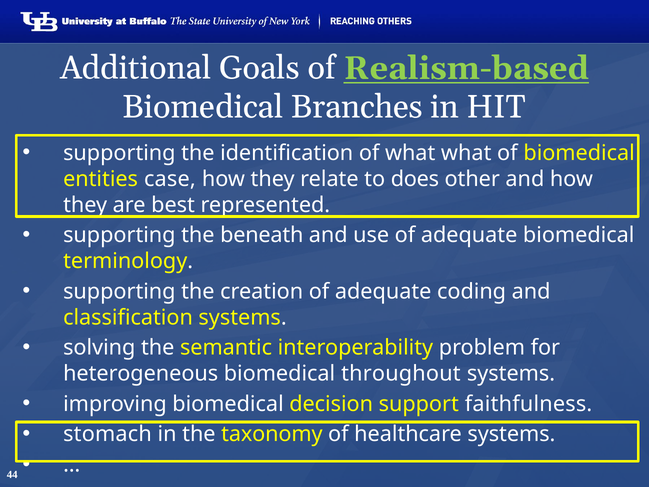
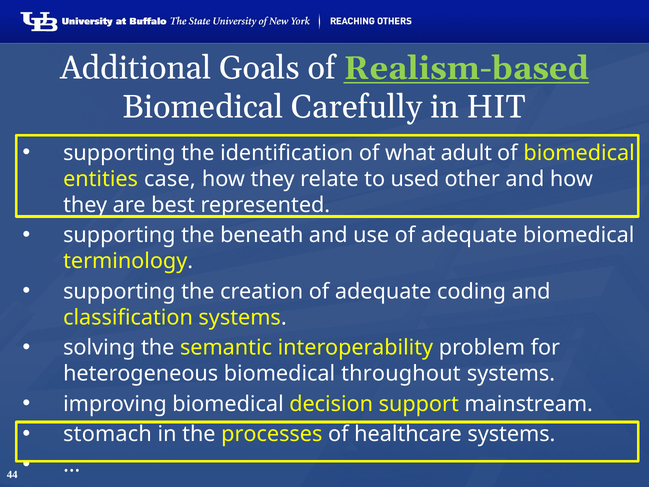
Branches: Branches -> Carefully
what what: what -> adult
does: does -> used
faithfulness: faithfulness -> mainstream
taxonomy: taxonomy -> processes
